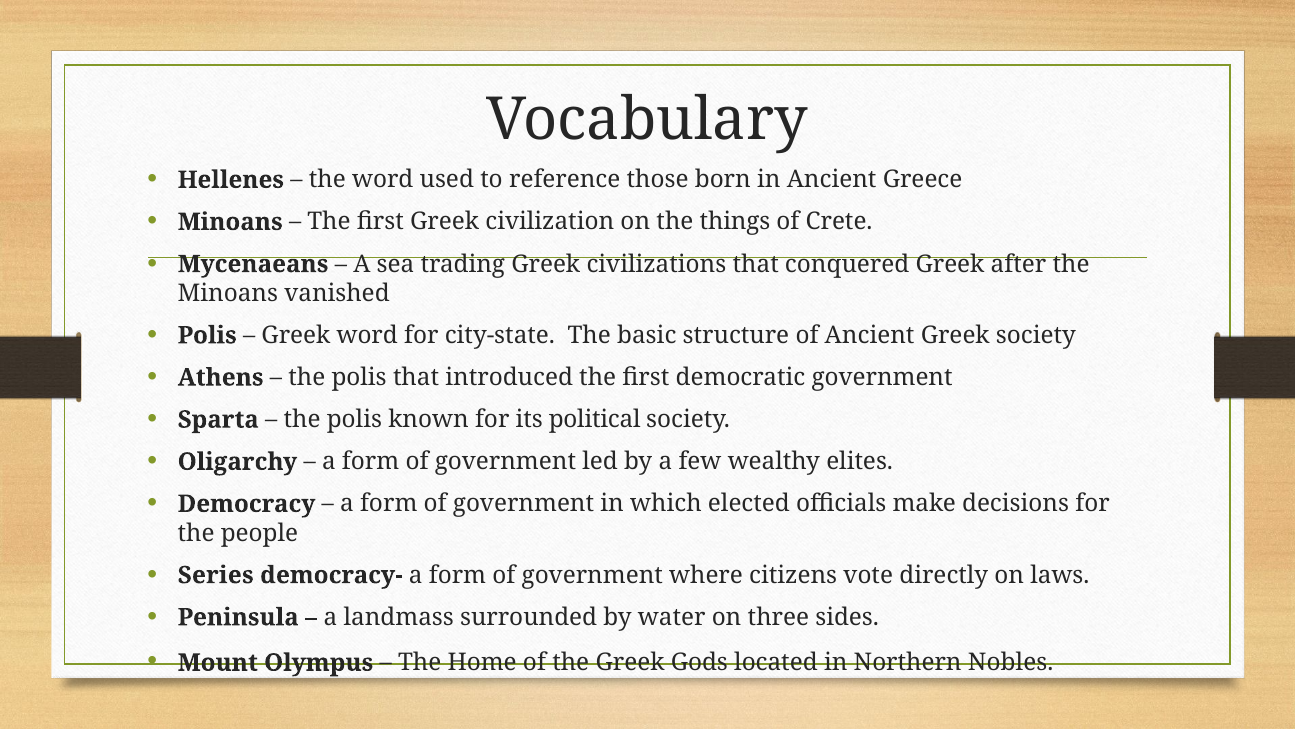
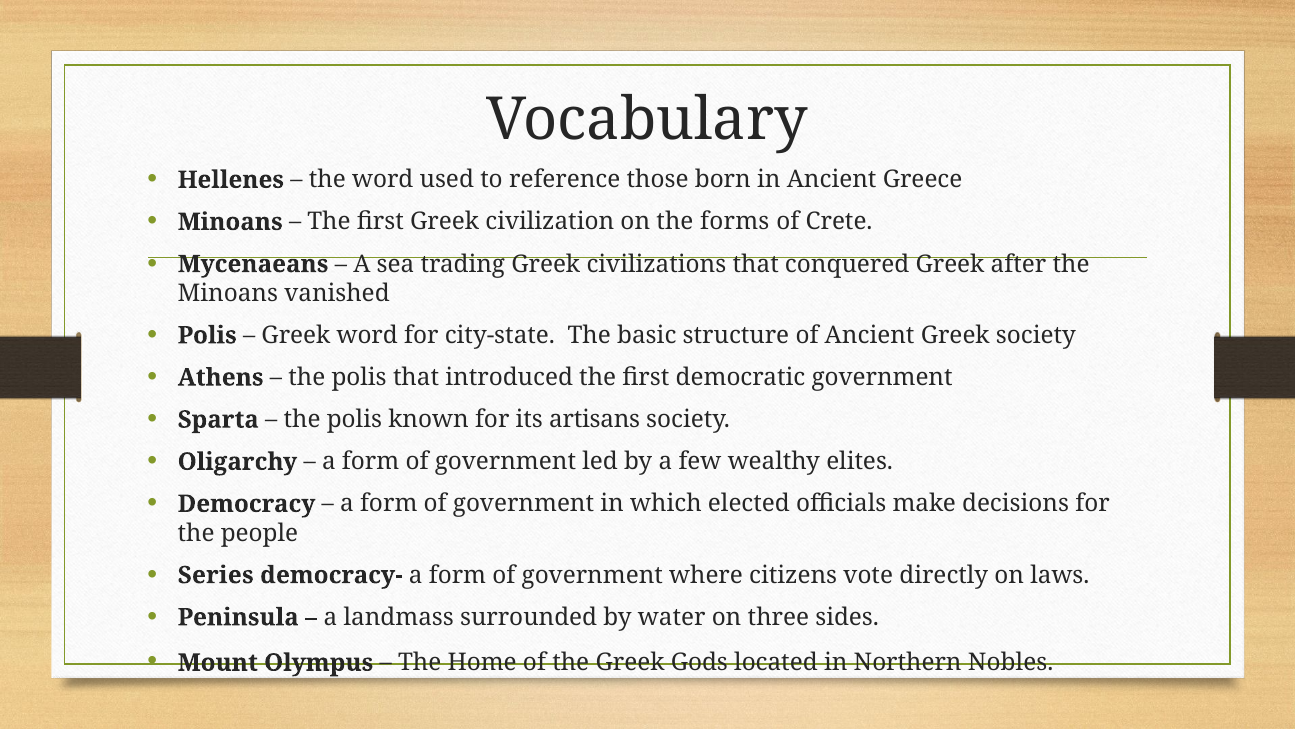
things: things -> forms
political: political -> artisans
